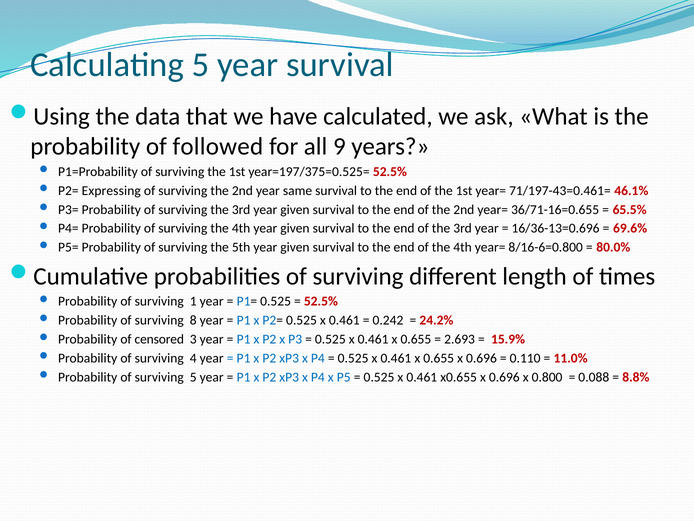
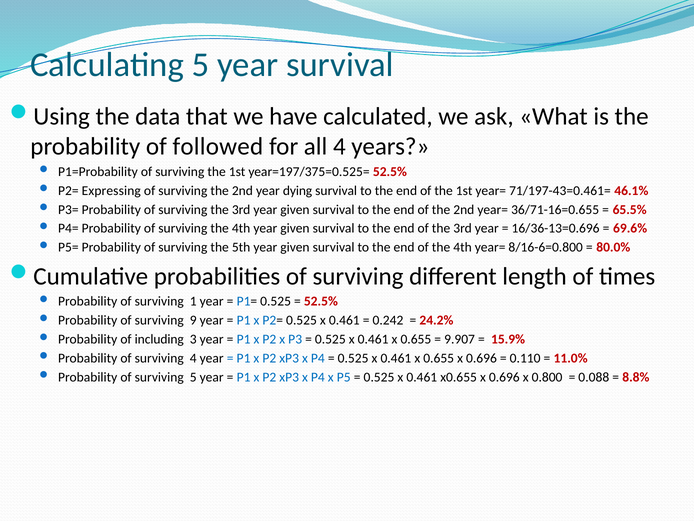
all 9: 9 -> 4
same: same -> dying
8: 8 -> 9
censored: censored -> including
2.693: 2.693 -> 9.907
